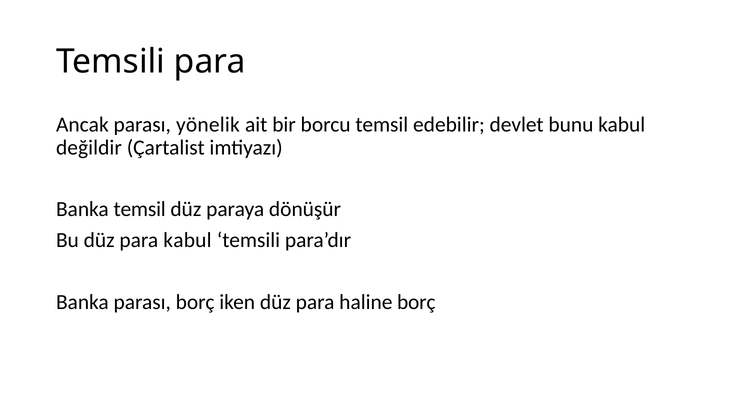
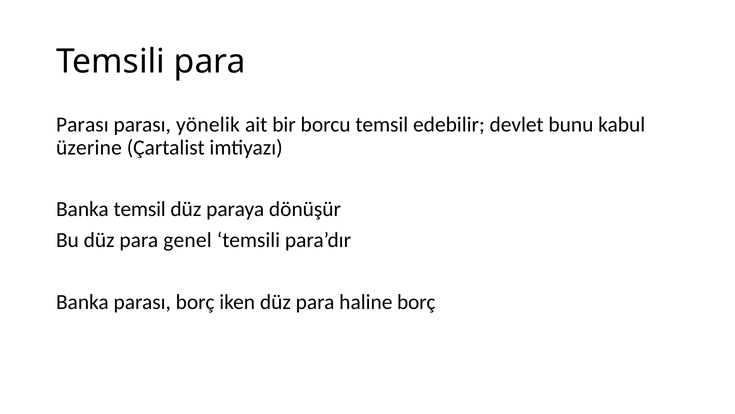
Ancak at (82, 124): Ancak -> Parası
değildir: değildir -> üzerine
para kabul: kabul -> genel
